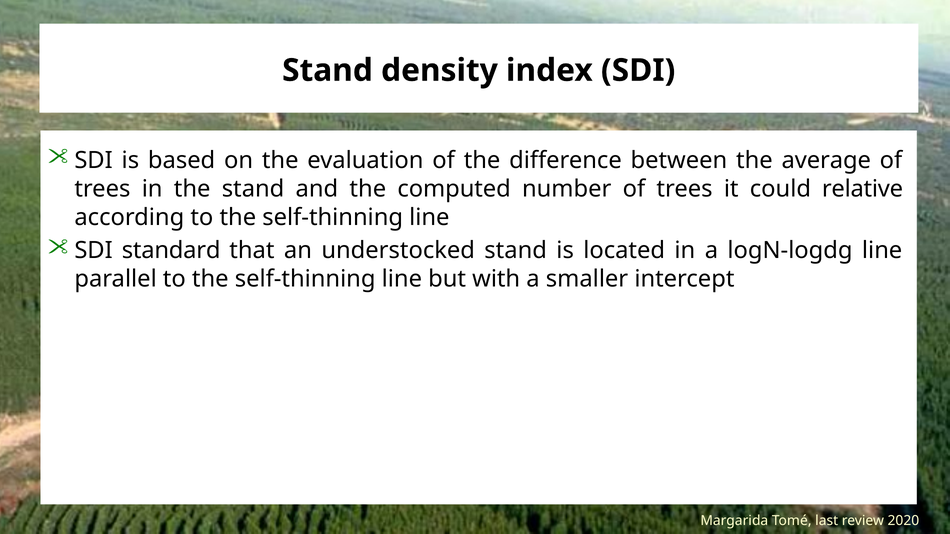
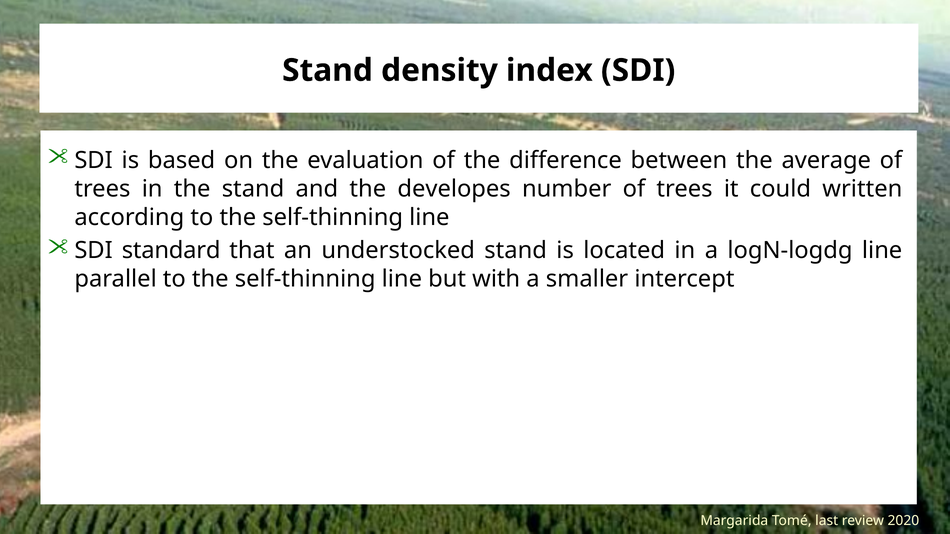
computed: computed -> developes
relative: relative -> written
